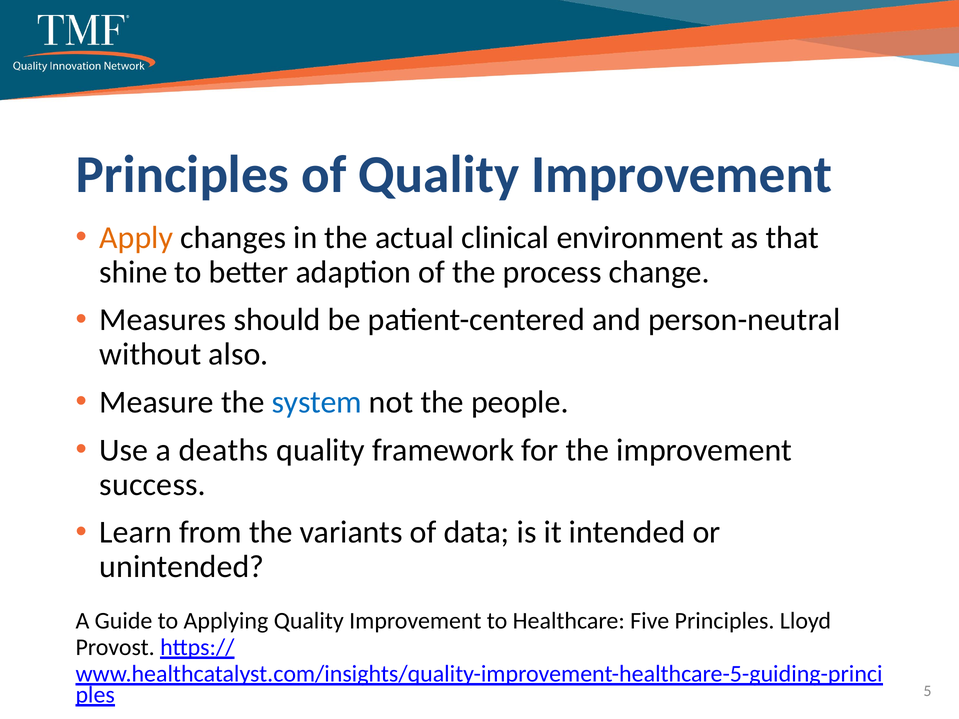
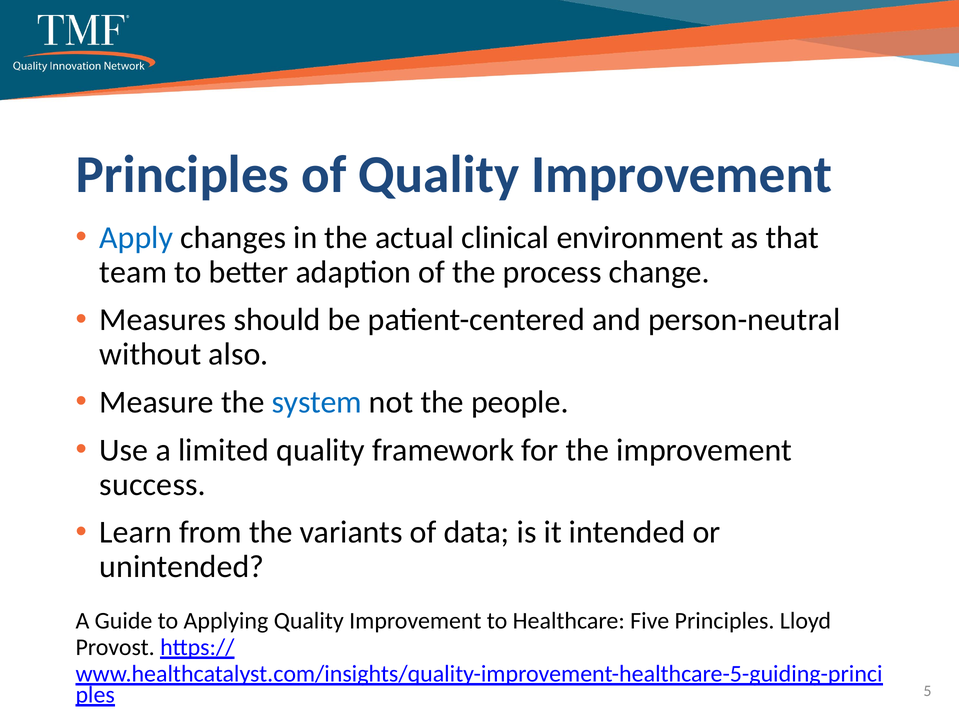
Apply colour: orange -> blue
shine: shine -> team
deaths: deaths -> limited
